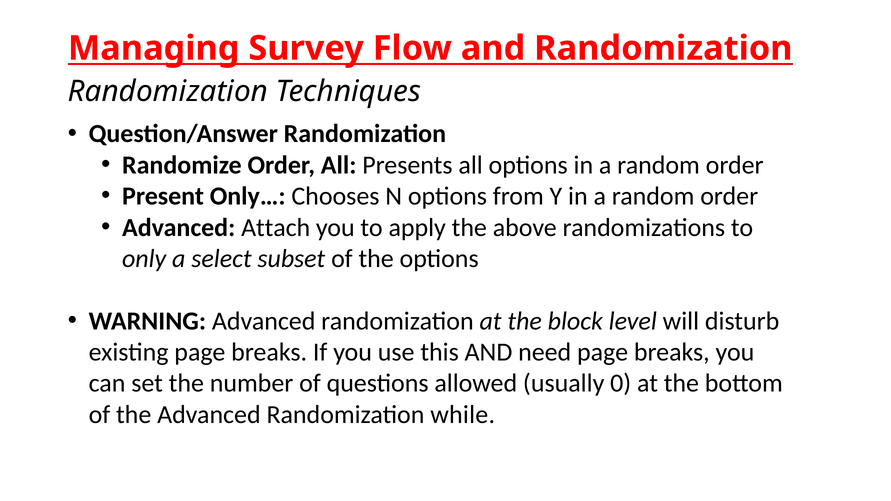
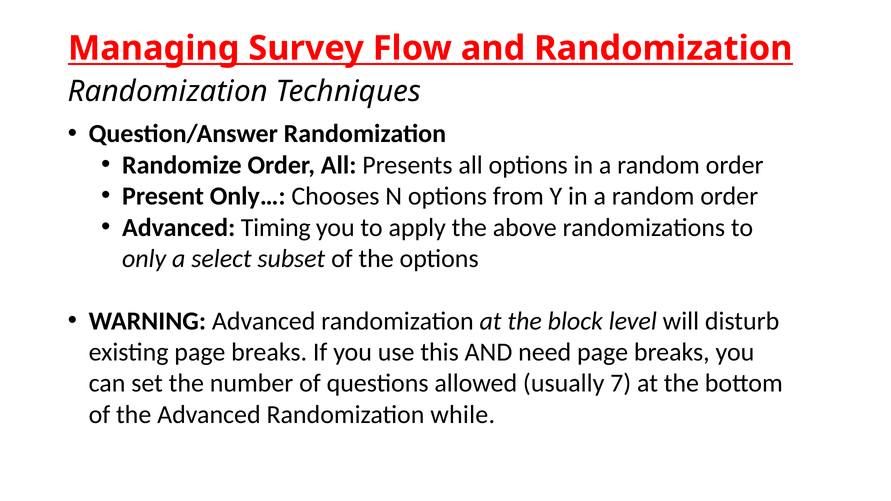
Attach: Attach -> Timing
0: 0 -> 7
